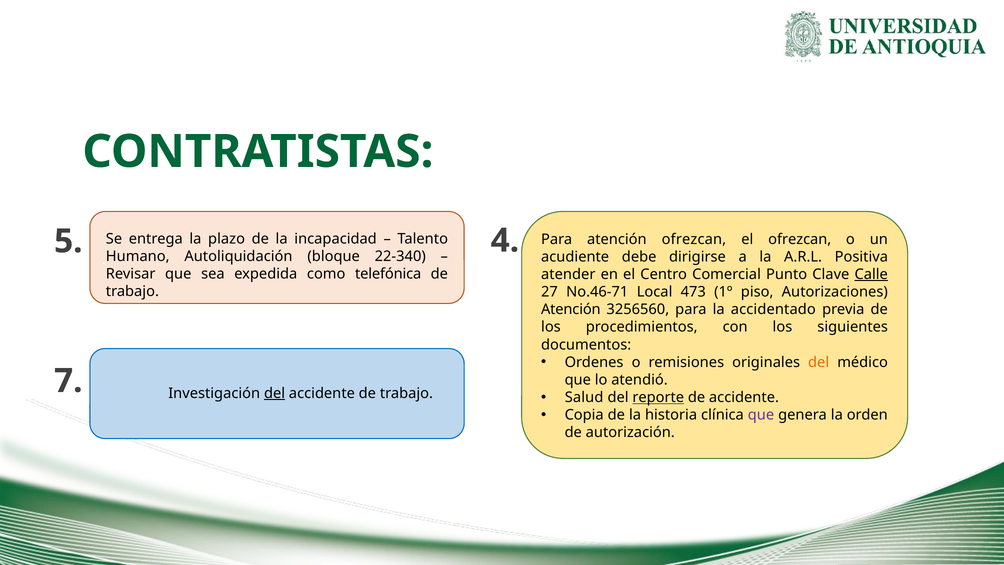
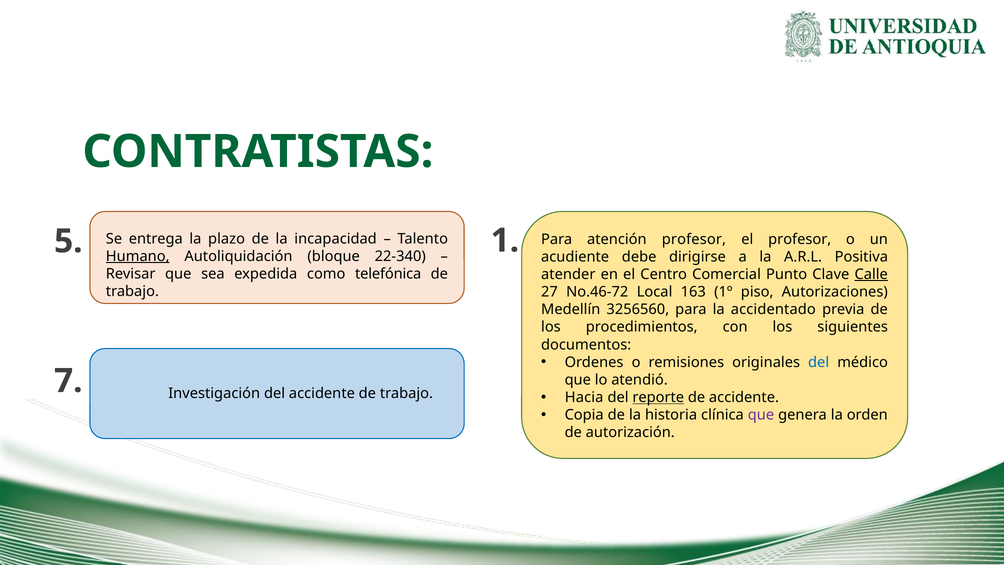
atención ofrezcan: ofrezcan -> profesor
el ofrezcan: ofrezcan -> profesor
4: 4 -> 1
Humano underline: none -> present
No.46-71: No.46-71 -> No.46-72
473: 473 -> 163
Atención at (571, 309): Atención -> Medellín
del at (819, 362) colour: orange -> blue
del at (275, 393) underline: present -> none
Salud: Salud -> Hacia
